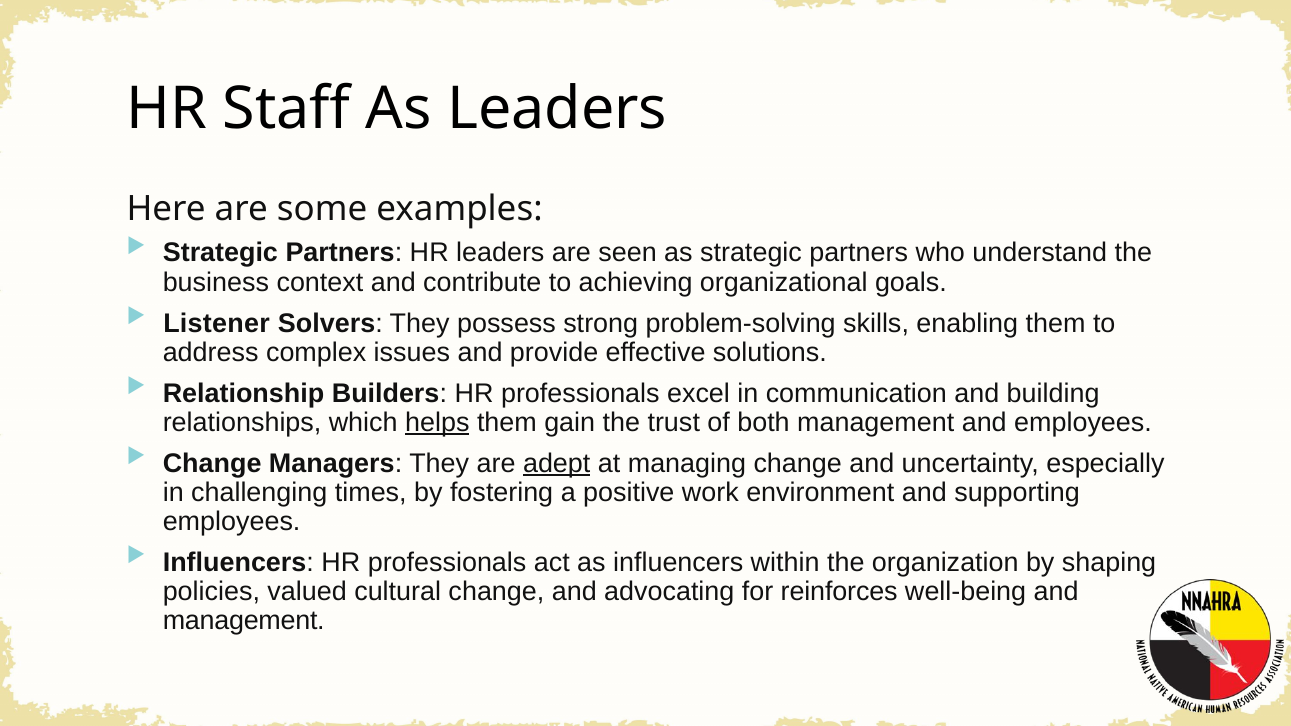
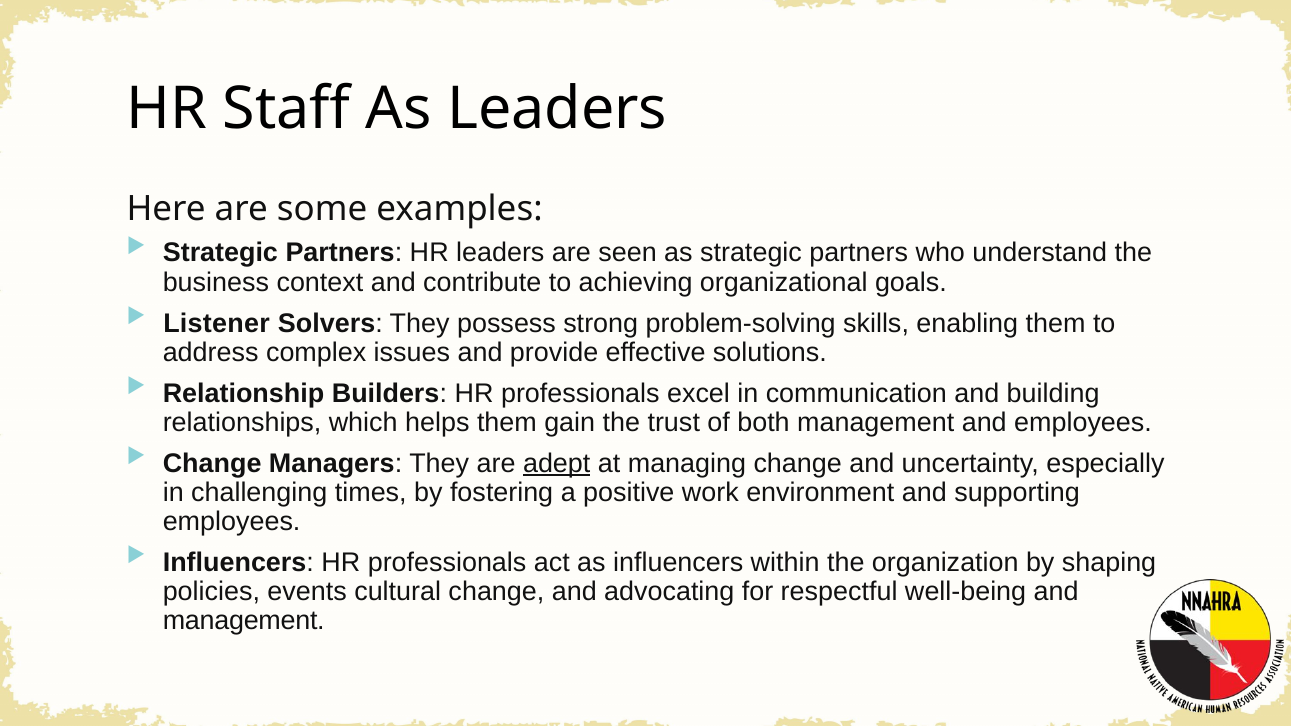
helps underline: present -> none
valued: valued -> events
reinforces: reinforces -> respectful
